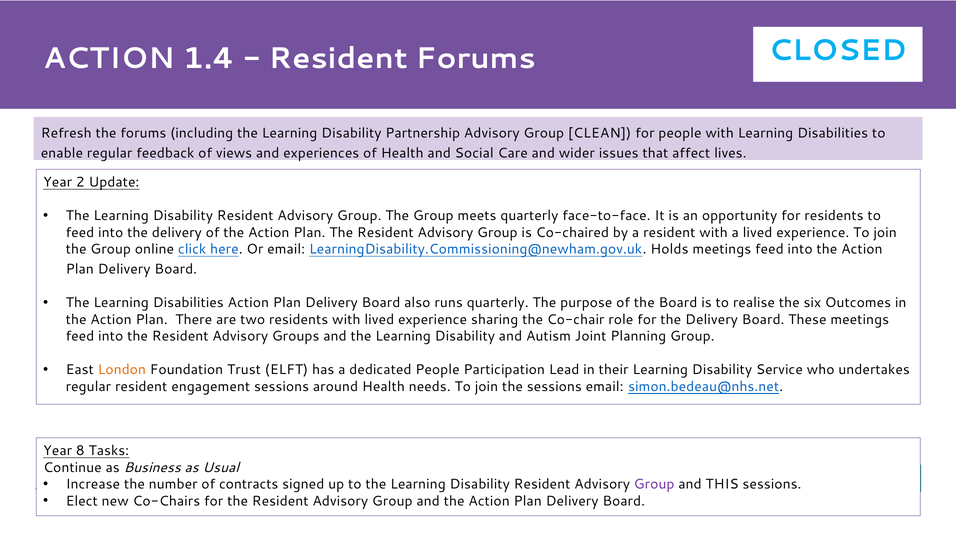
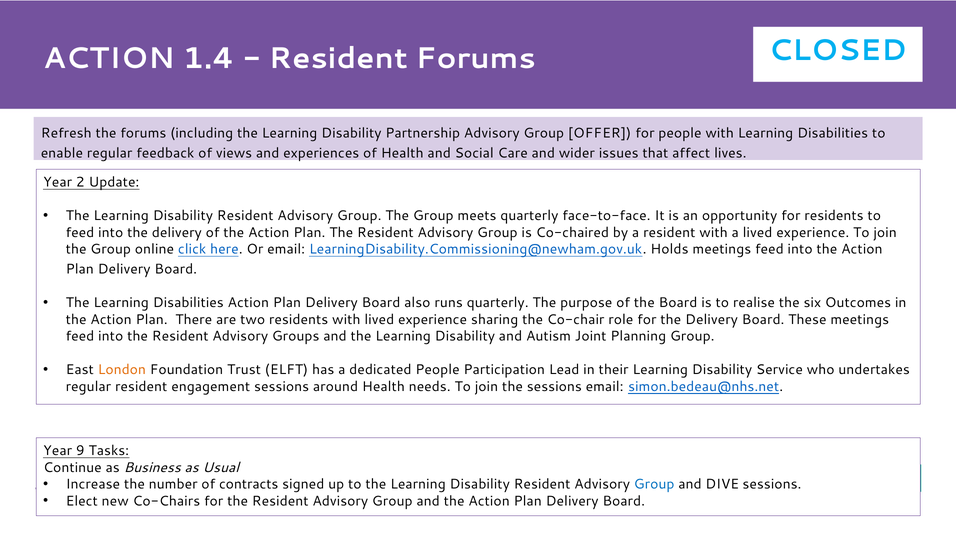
CLEAN: CLEAN -> OFFER
8: 8 -> 9
Group at (654, 484) colour: purple -> blue
THIS: THIS -> DIVE
